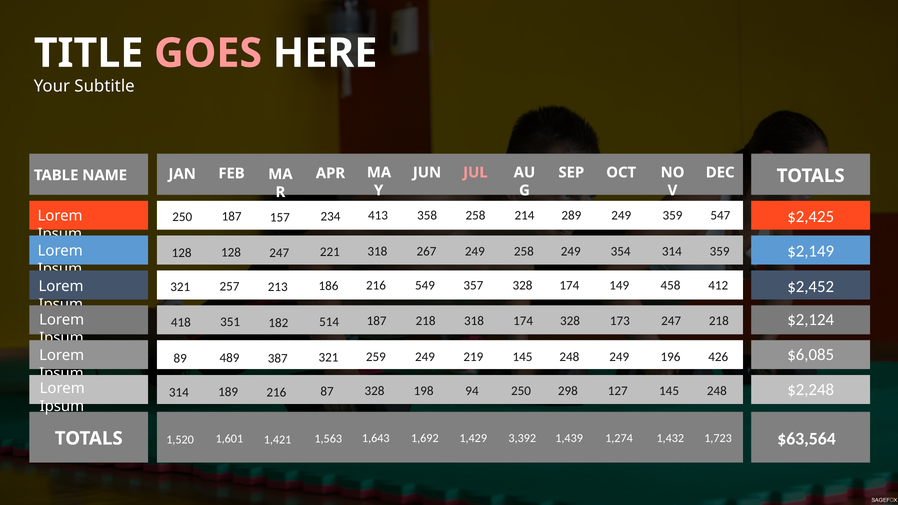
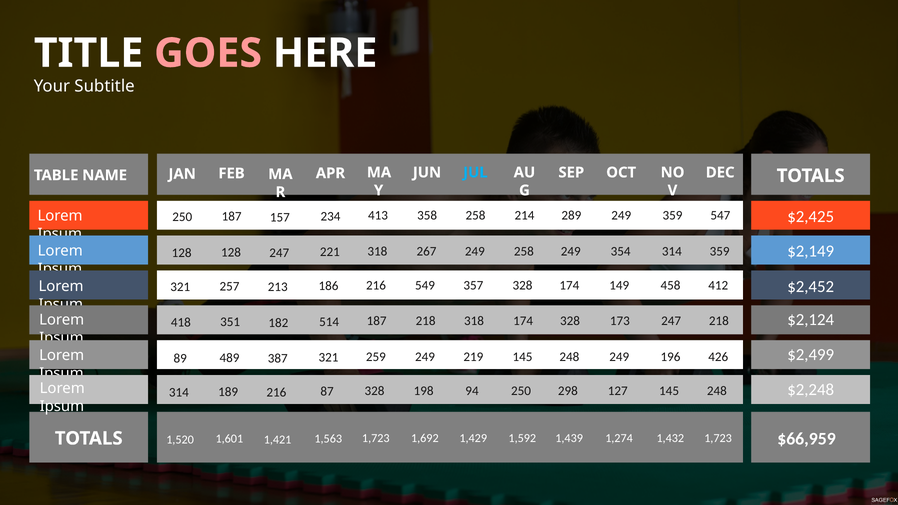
JUL colour: pink -> light blue
$6,085: $6,085 -> $2,499
$63,564: $63,564 -> $66,959
1,643 at (376, 438): 1,643 -> 1,723
3,392: 3,392 -> 1,592
